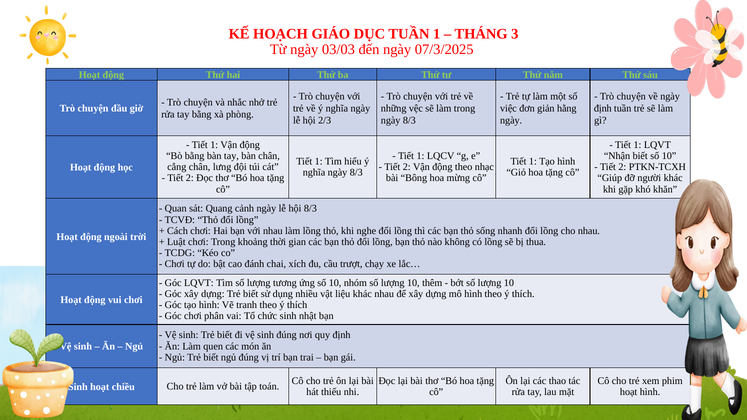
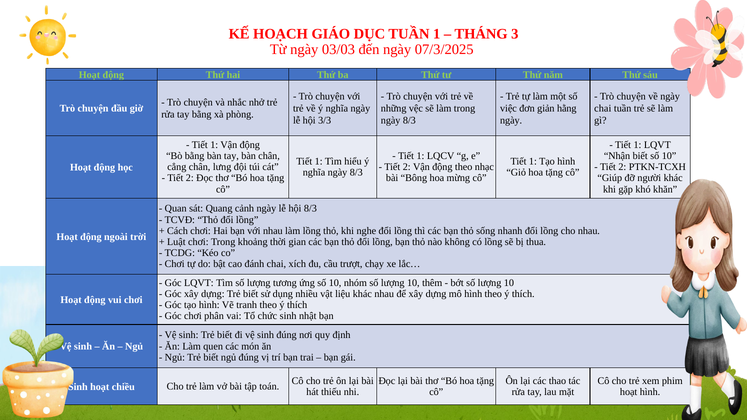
định at (603, 108): định -> chai
2/3: 2/3 -> 3/3
